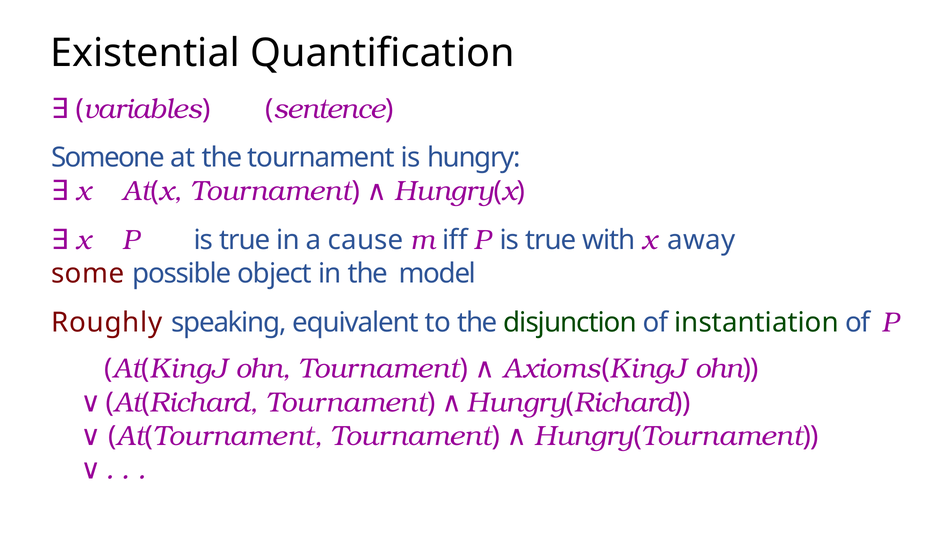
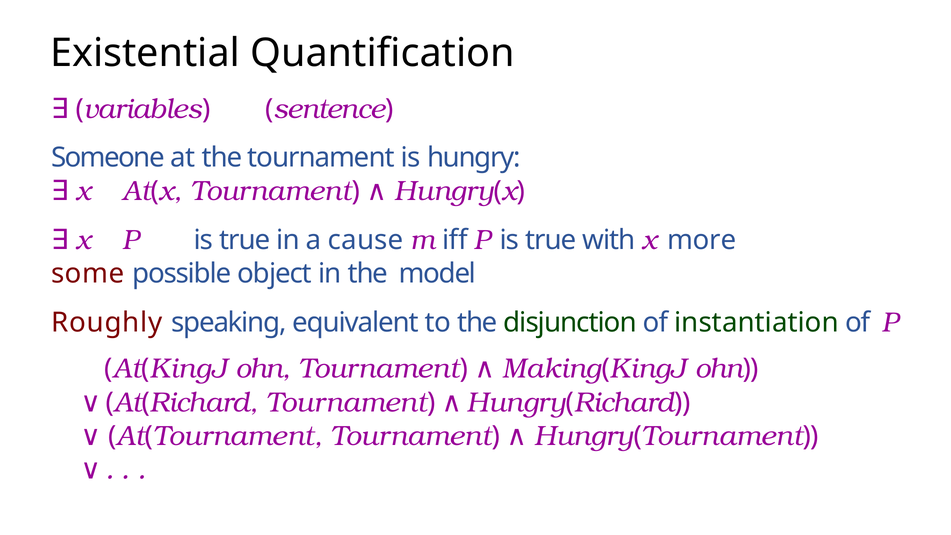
away: away -> more
Axioms: Axioms -> Making
